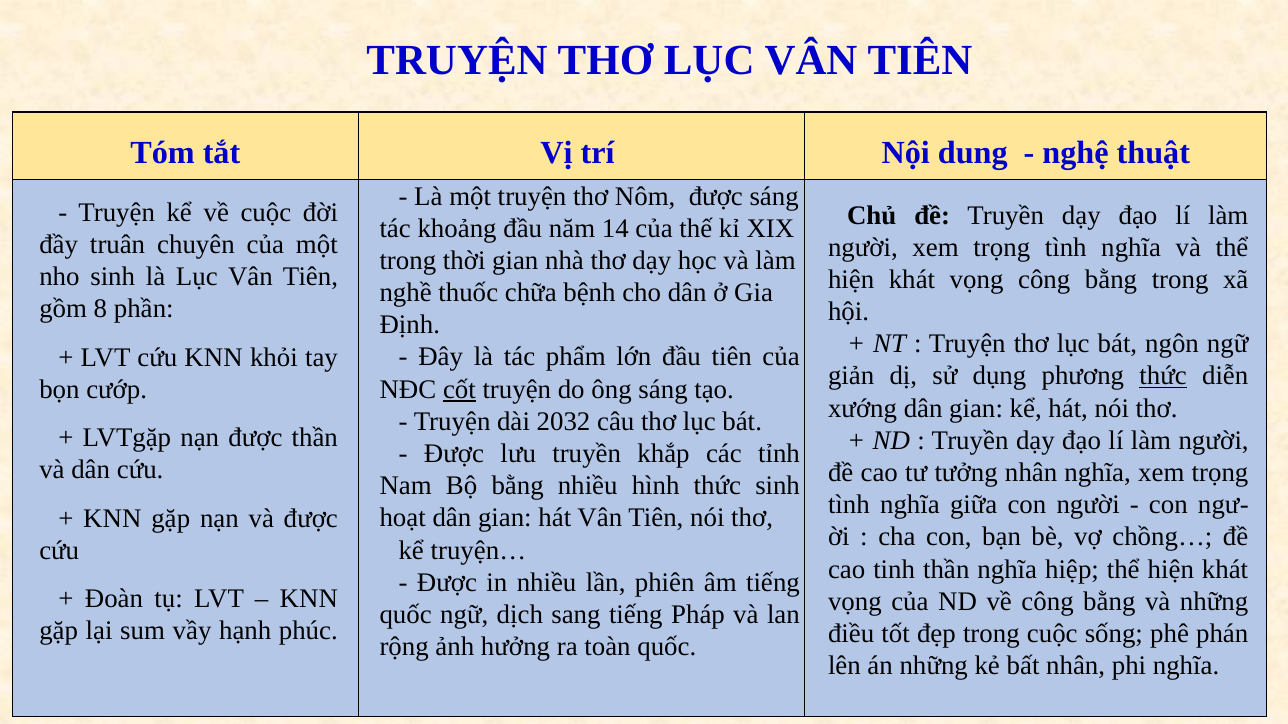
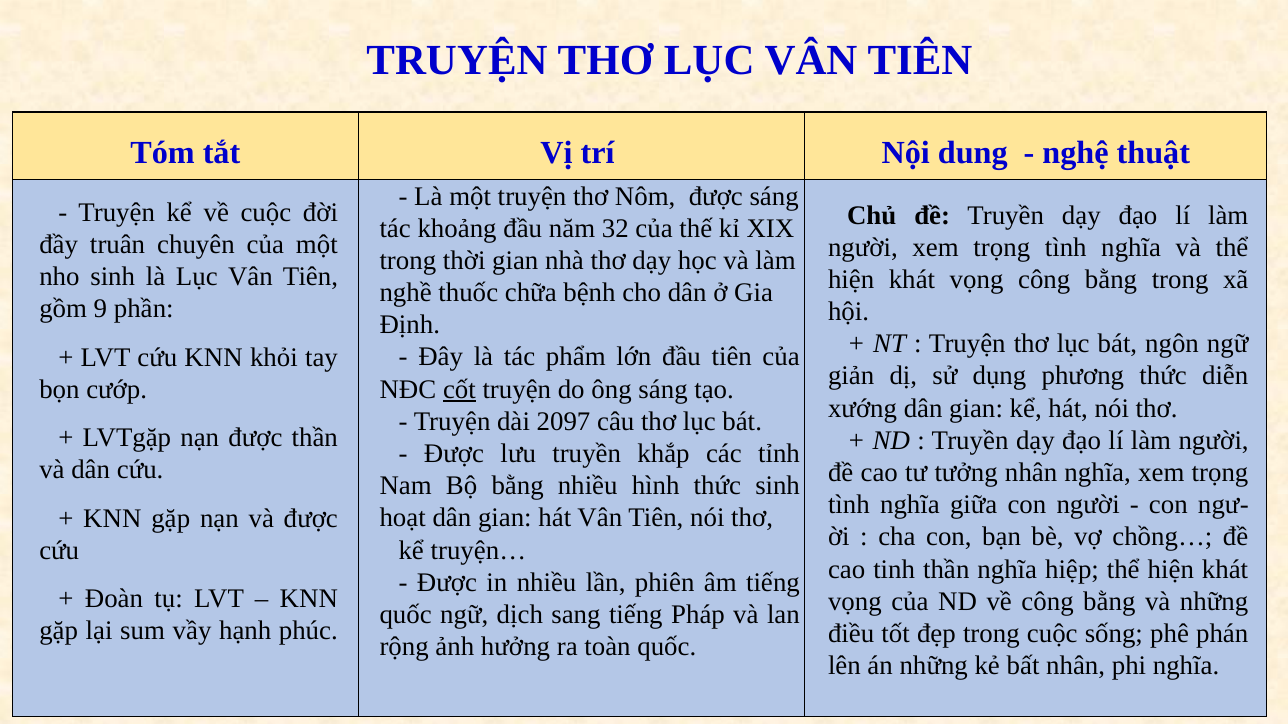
14: 14 -> 32
8: 8 -> 9
thức at (1163, 376) underline: present -> none
2032: 2032 -> 2097
